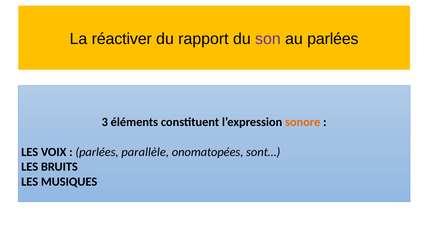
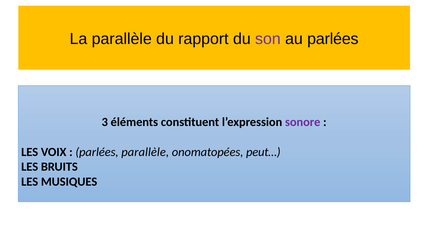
La réactiver: réactiver -> parallèle
sonore colour: orange -> purple
sont…: sont… -> peut…
